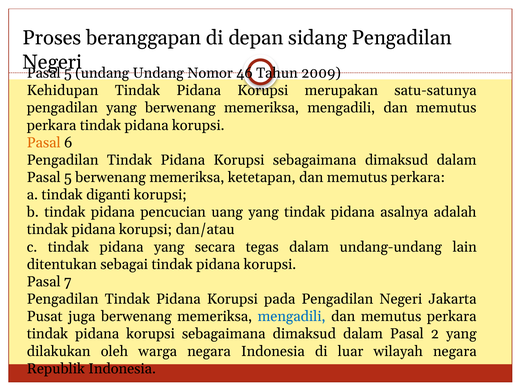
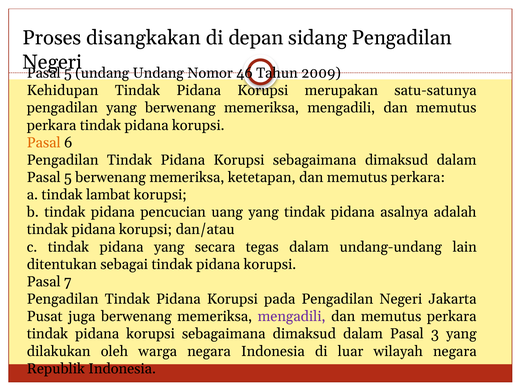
beranggapan: beranggapan -> disangkakan
diganti: diganti -> lambat
mengadili at (292, 316) colour: blue -> purple
2: 2 -> 3
